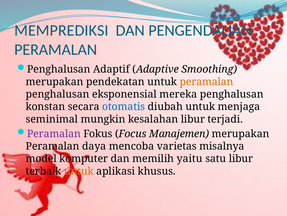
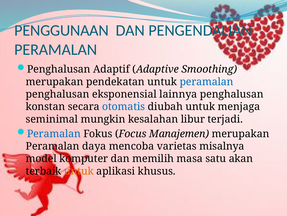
MEMPREDIKSI: MEMPREDIKSI -> PENGGUNAAN
peramalan at (207, 82) colour: orange -> blue
mereka: mereka -> lainnya
Peramalan at (54, 133) colour: purple -> blue
yaitu: yaitu -> masa
satu libur: libur -> akan
